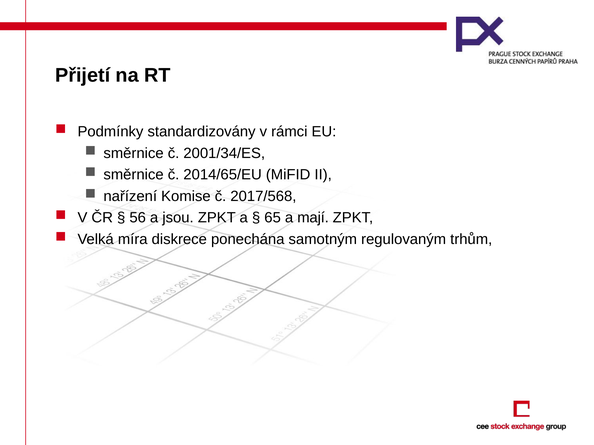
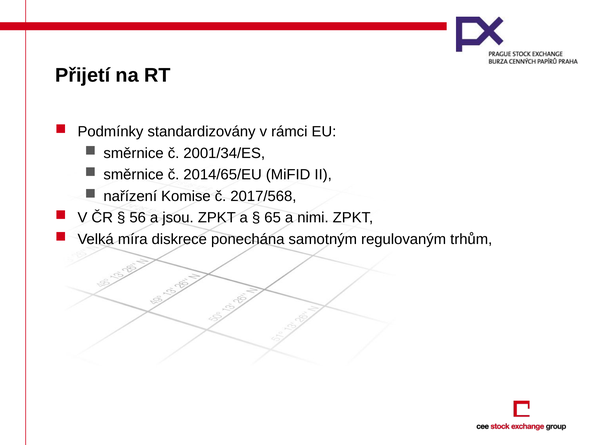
mají: mají -> nimi
